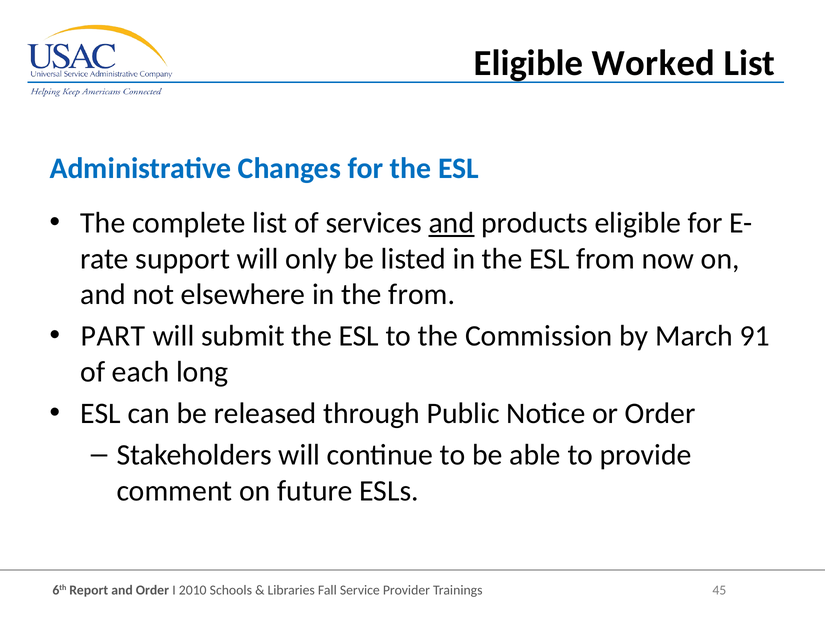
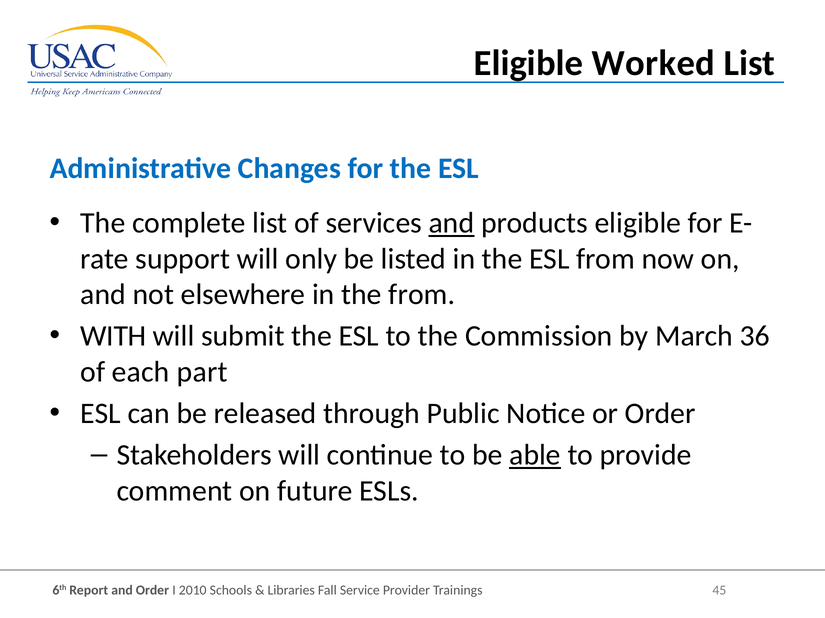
PART: PART -> WITH
91: 91 -> 36
long: long -> part
able underline: none -> present
